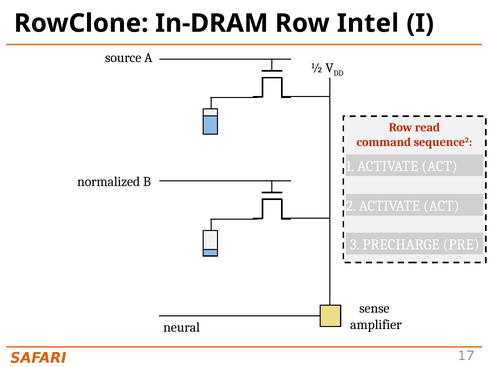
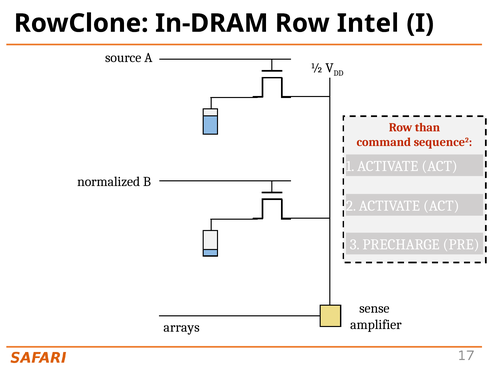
read: read -> than
neural: neural -> arrays
